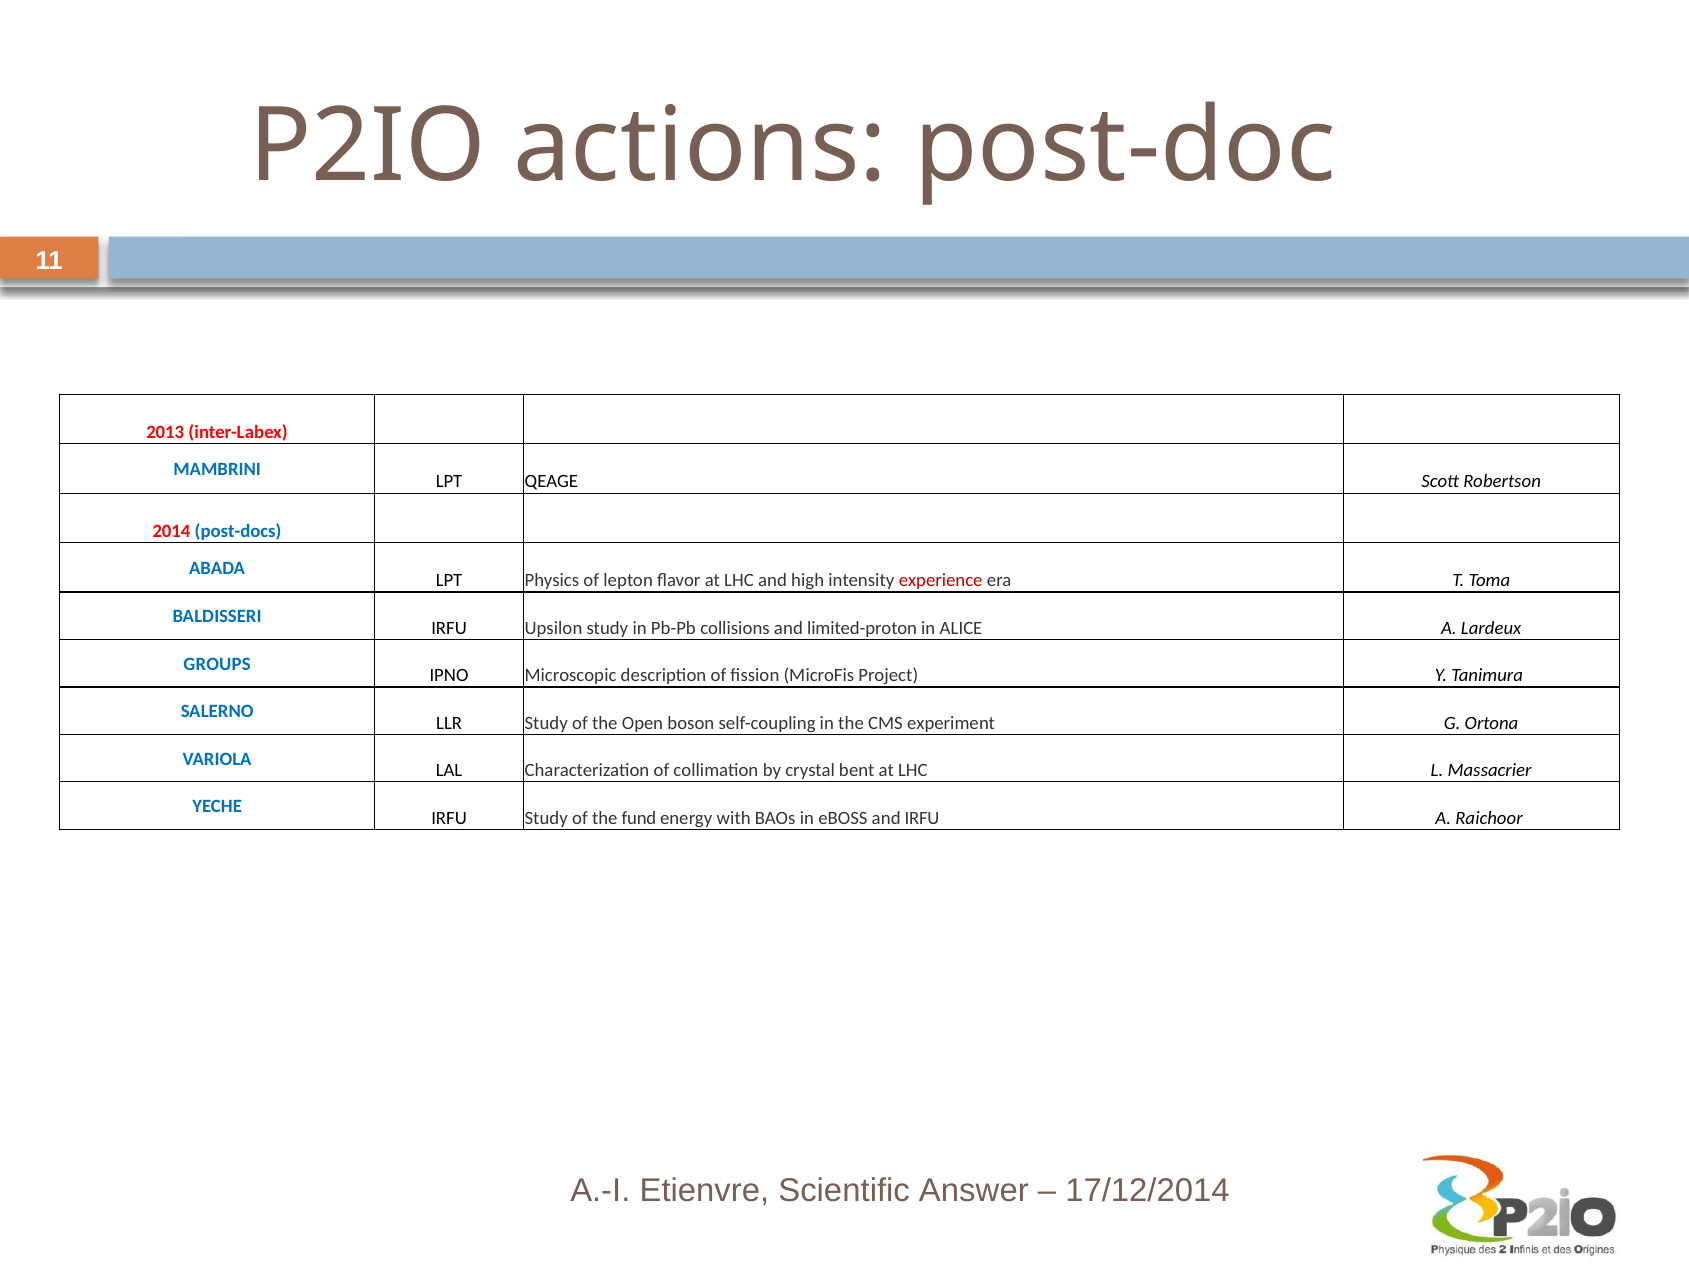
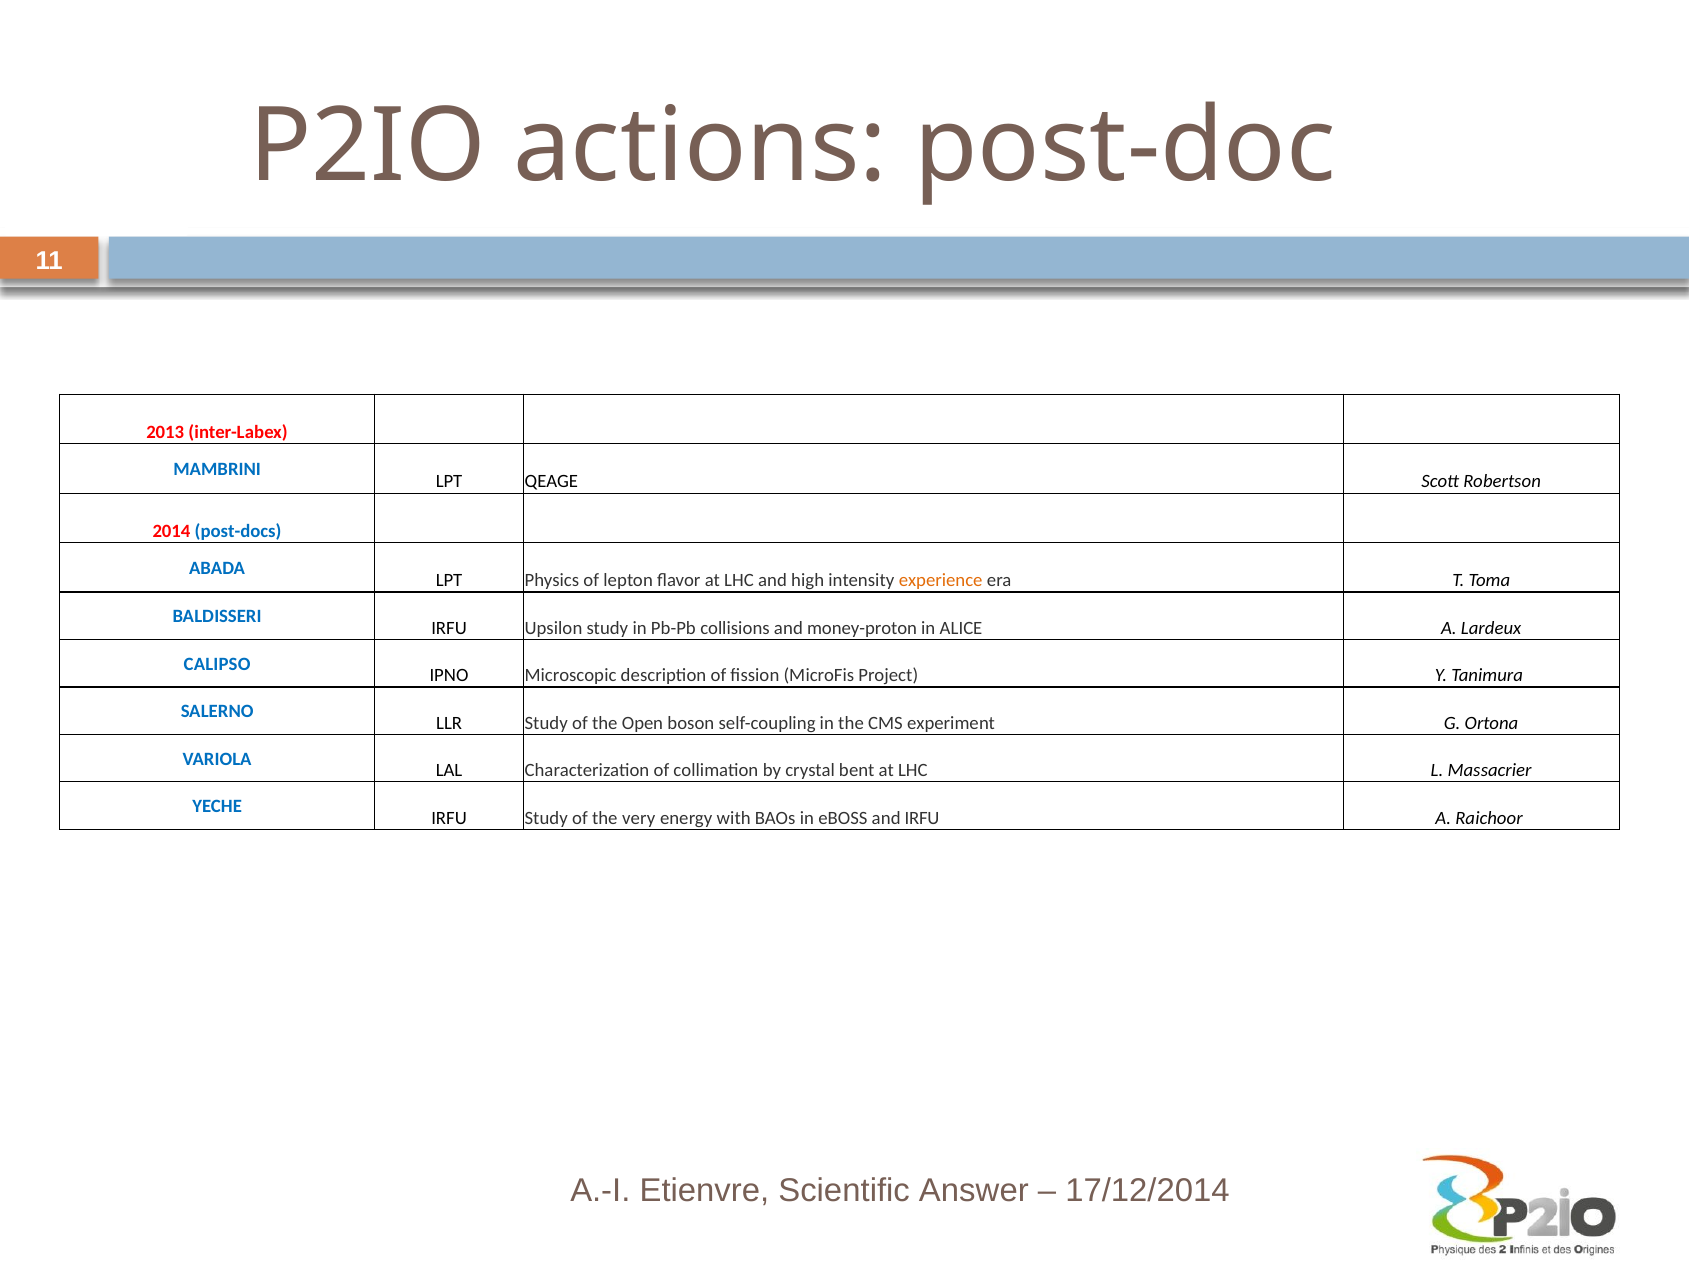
experience colour: red -> orange
limited-proton: limited-proton -> money-proton
GROUPS: GROUPS -> CALIPSO
fund: fund -> very
